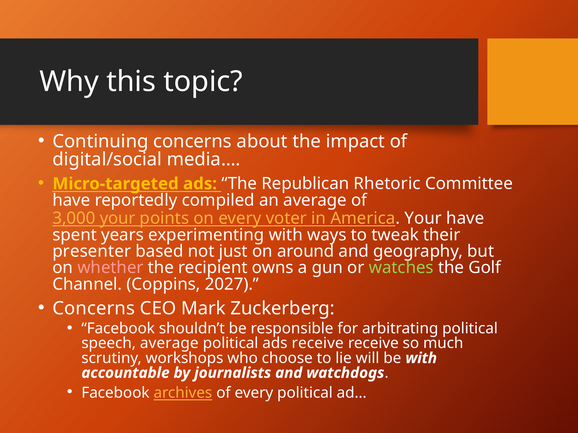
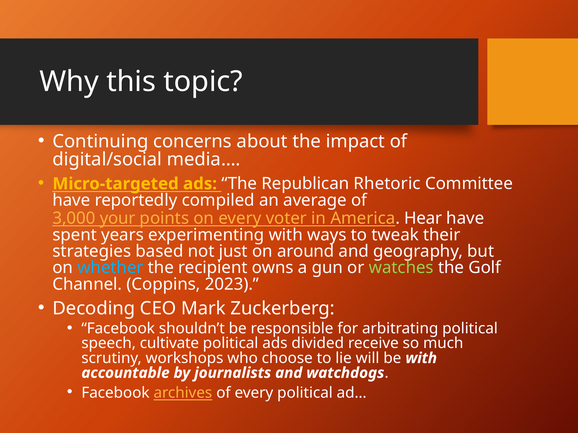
America Your: Your -> Hear
presenter: presenter -> strategies
whether colour: pink -> light blue
2027: 2027 -> 2023
Concerns at (94, 309): Concerns -> Decoding
speech average: average -> cultivate
ads receive: receive -> divided
